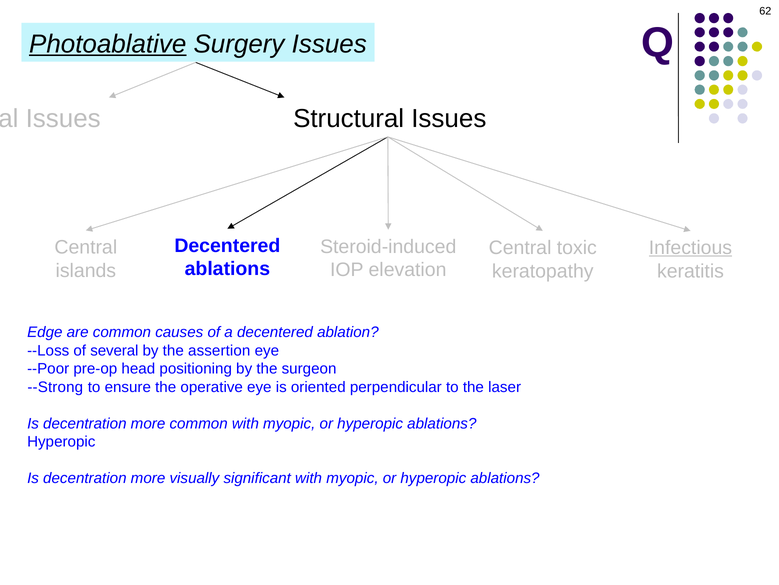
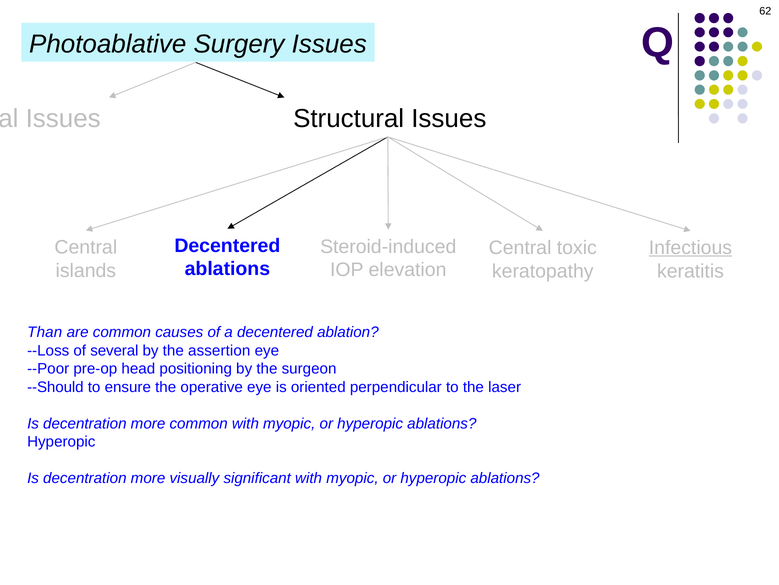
Photoablative underline: present -> none
Edge: Edge -> Than
--Strong: --Strong -> --Should
